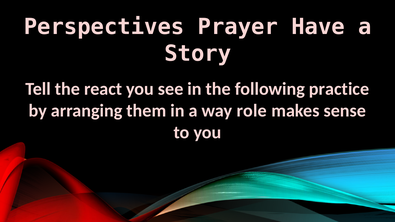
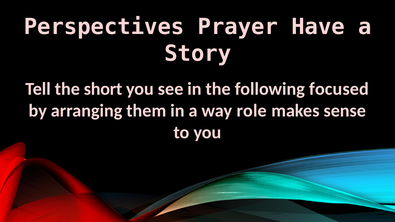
react: react -> short
practice: practice -> focused
